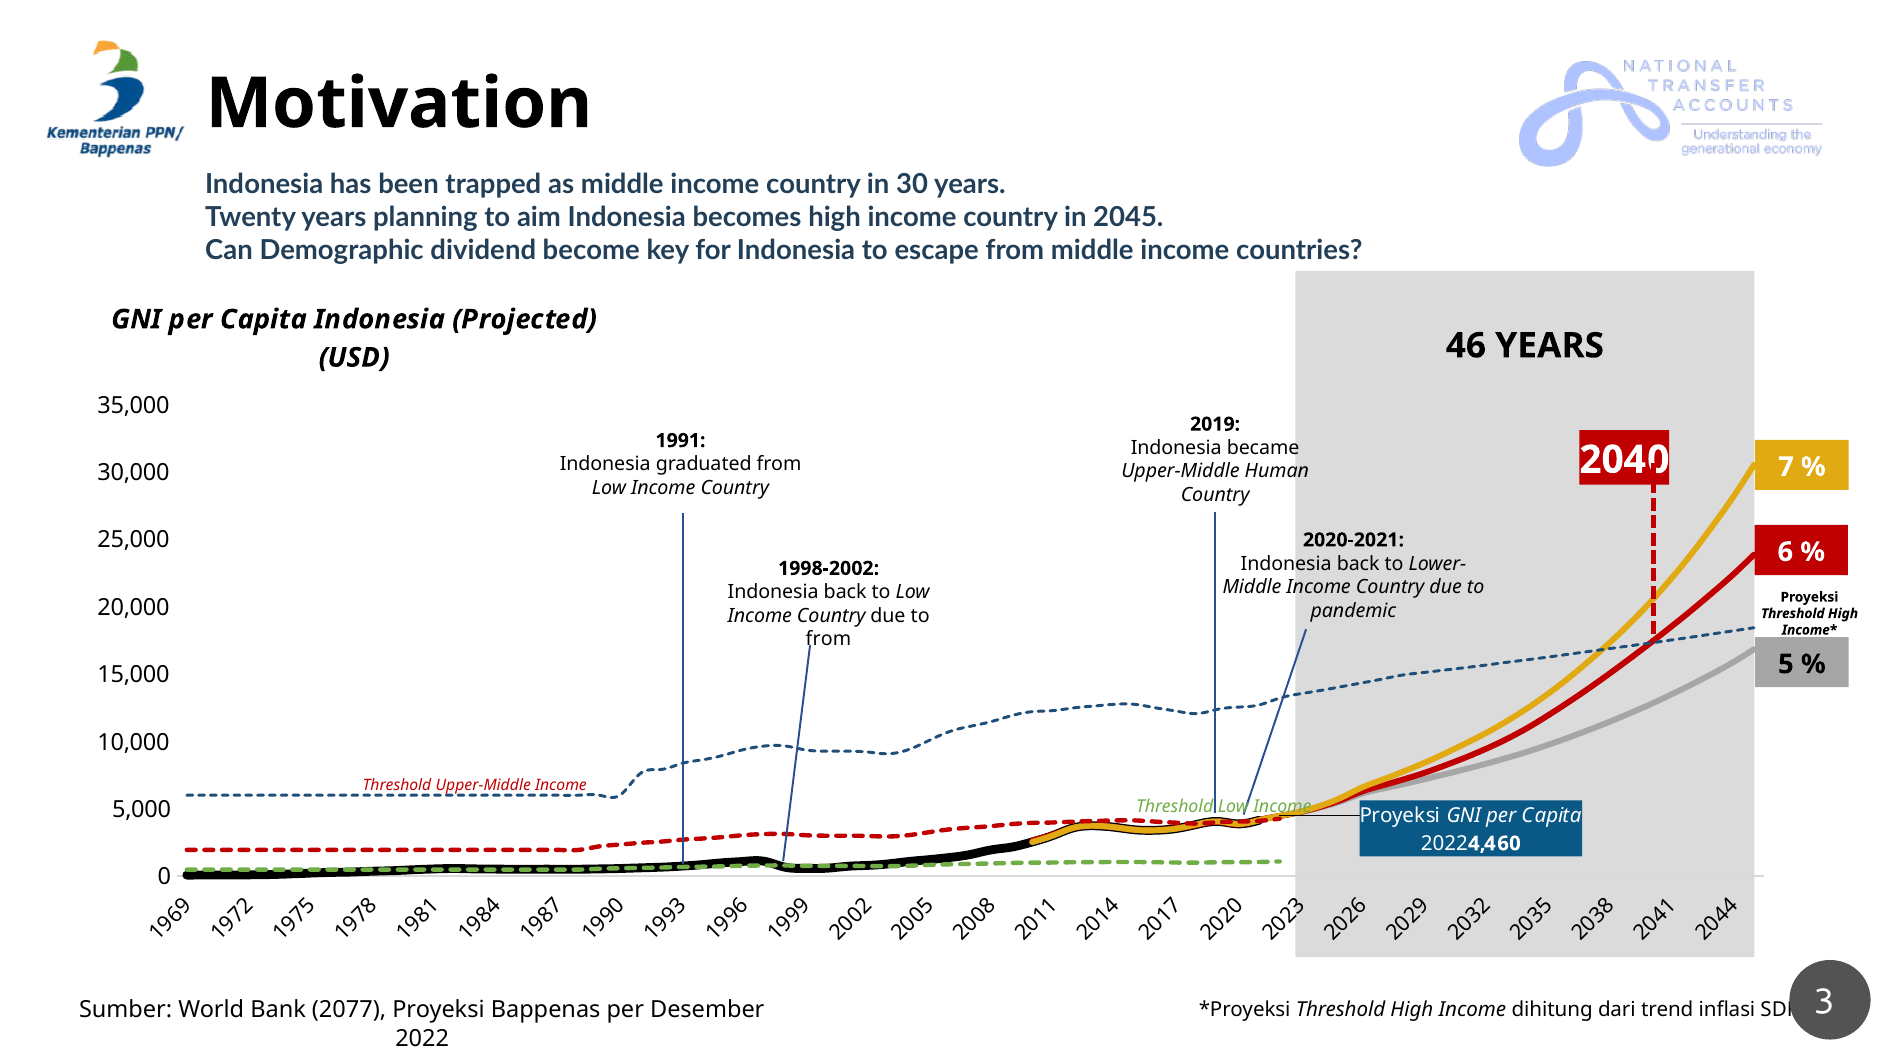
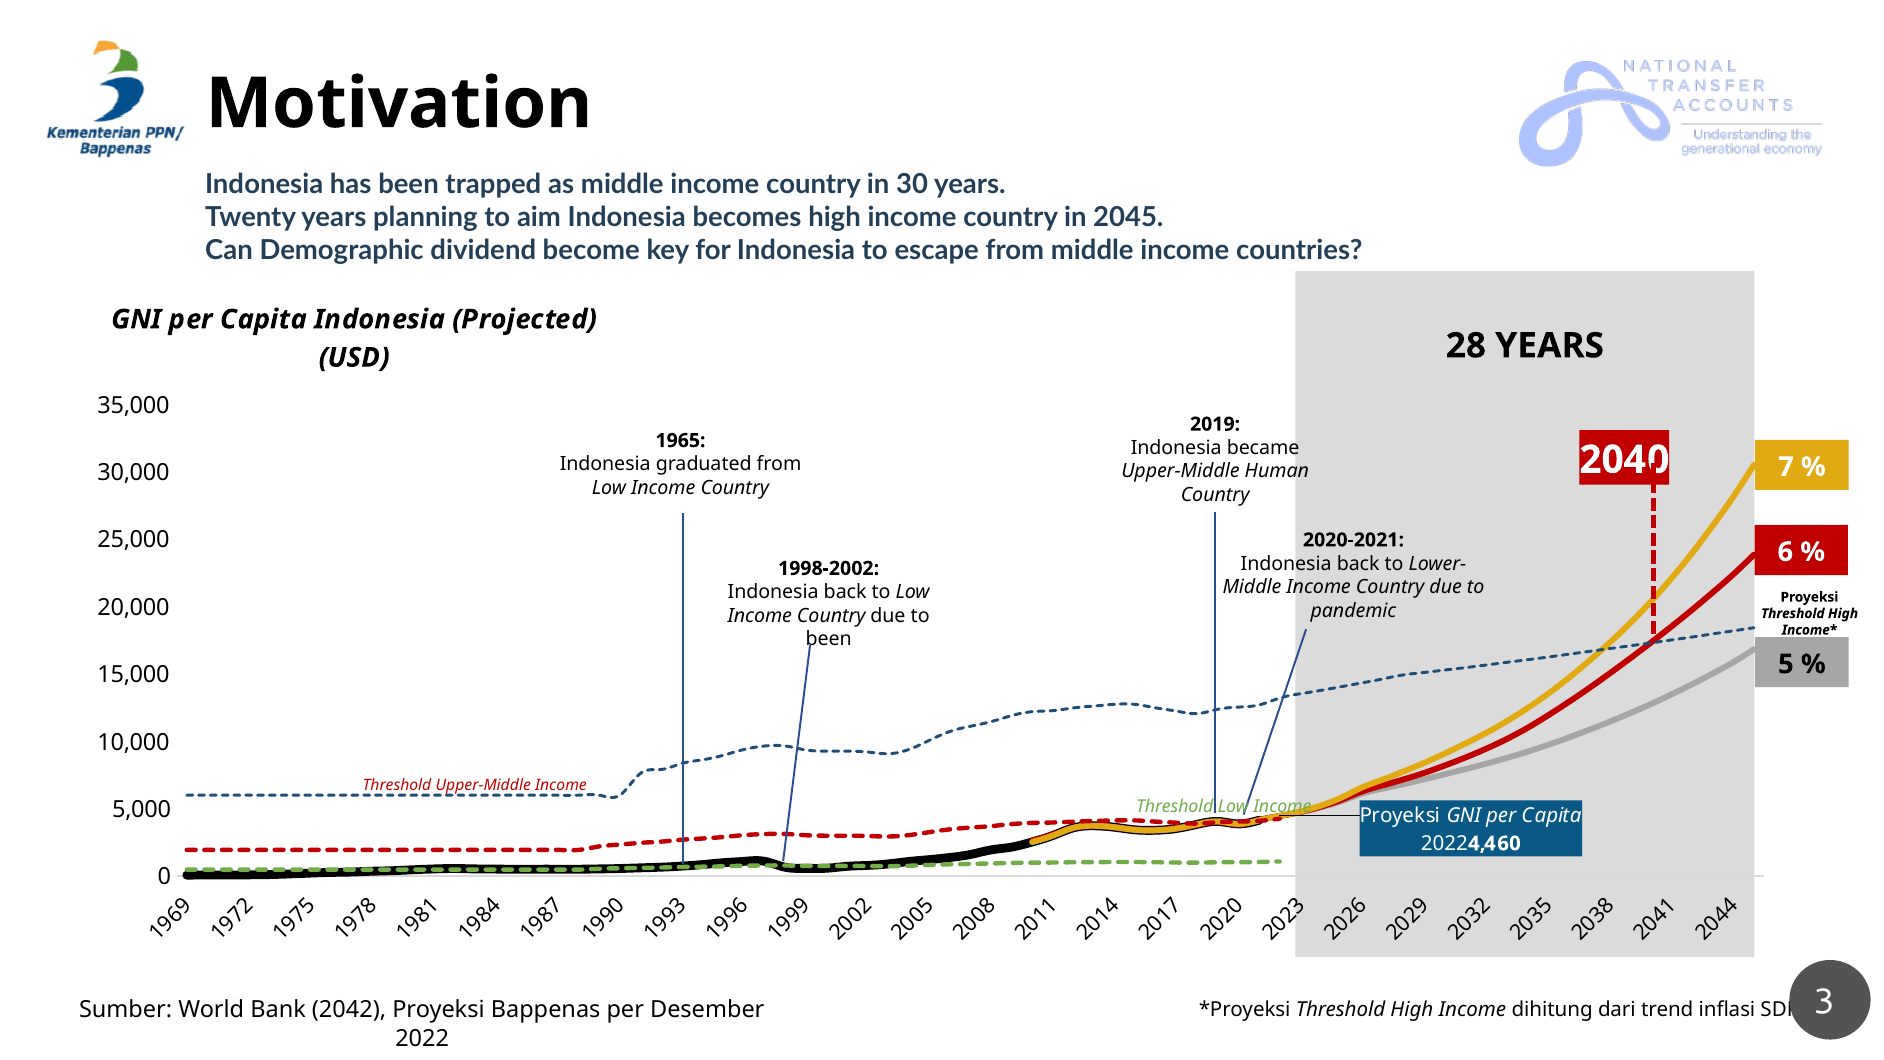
46: 46 -> 28
1991: 1991 -> 1965
from at (828, 639): from -> been
2077: 2077 -> 2042
